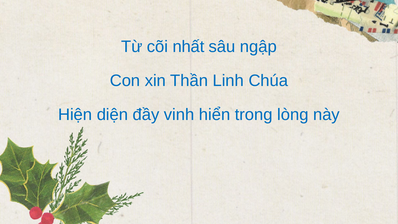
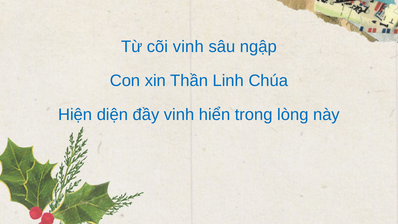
cõi nhất: nhất -> vinh
